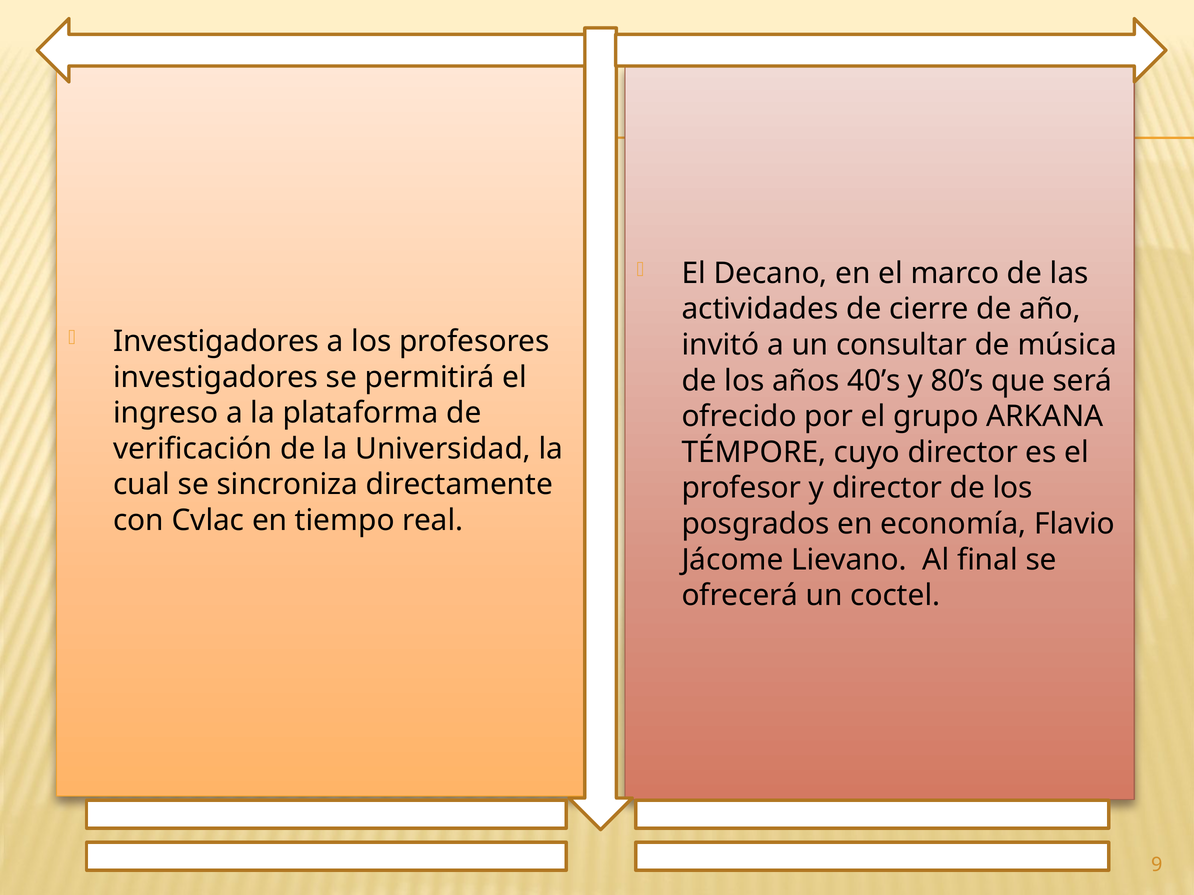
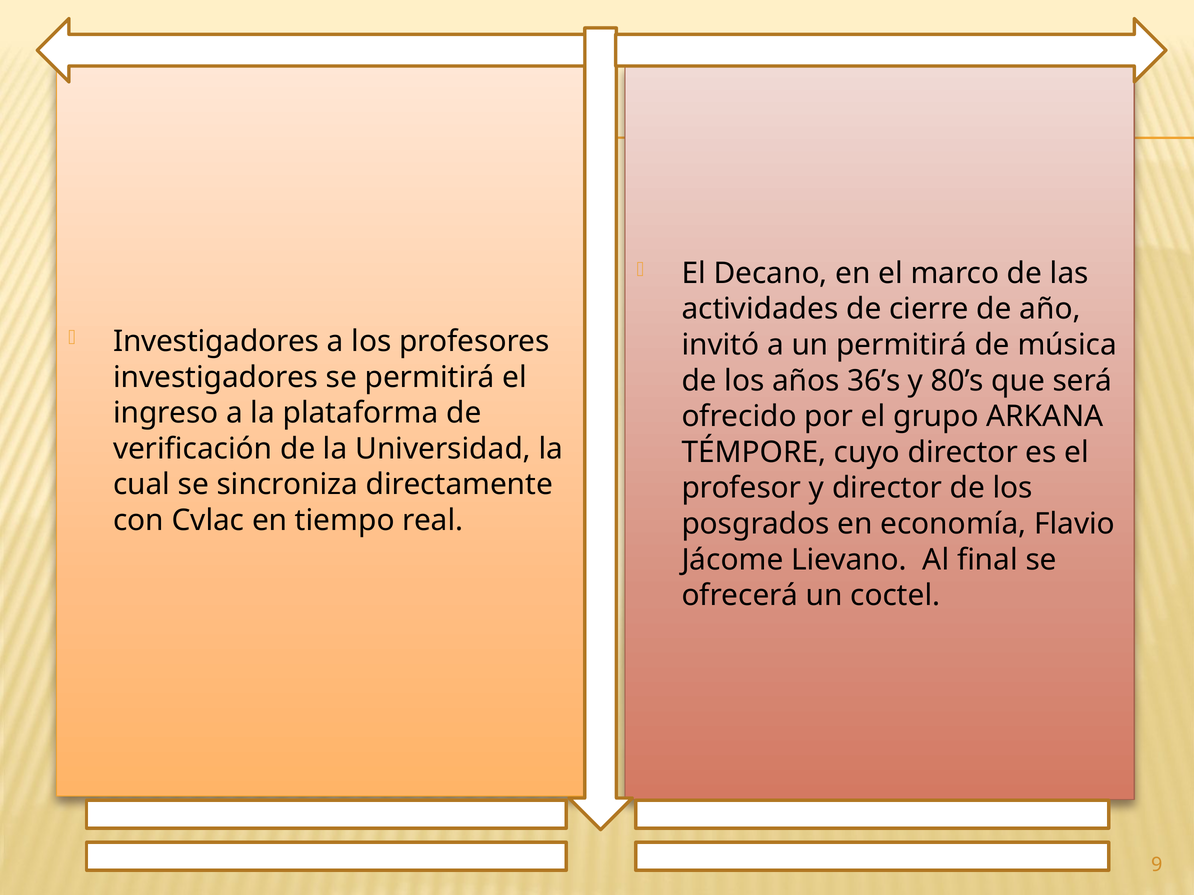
un consultar: consultar -> permitirá
40’s: 40’s -> 36’s
